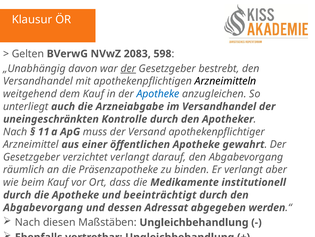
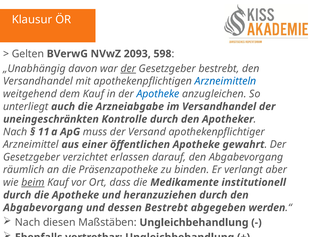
2083: 2083 -> 2093
Arzneimitteln colour: black -> blue
verzichtet verlangt: verlangt -> erlassen
beim underline: none -> present
beeinträchtigt: beeinträchtigt -> heranzuziehen
dessen Adressat: Adressat -> Bestrebt
